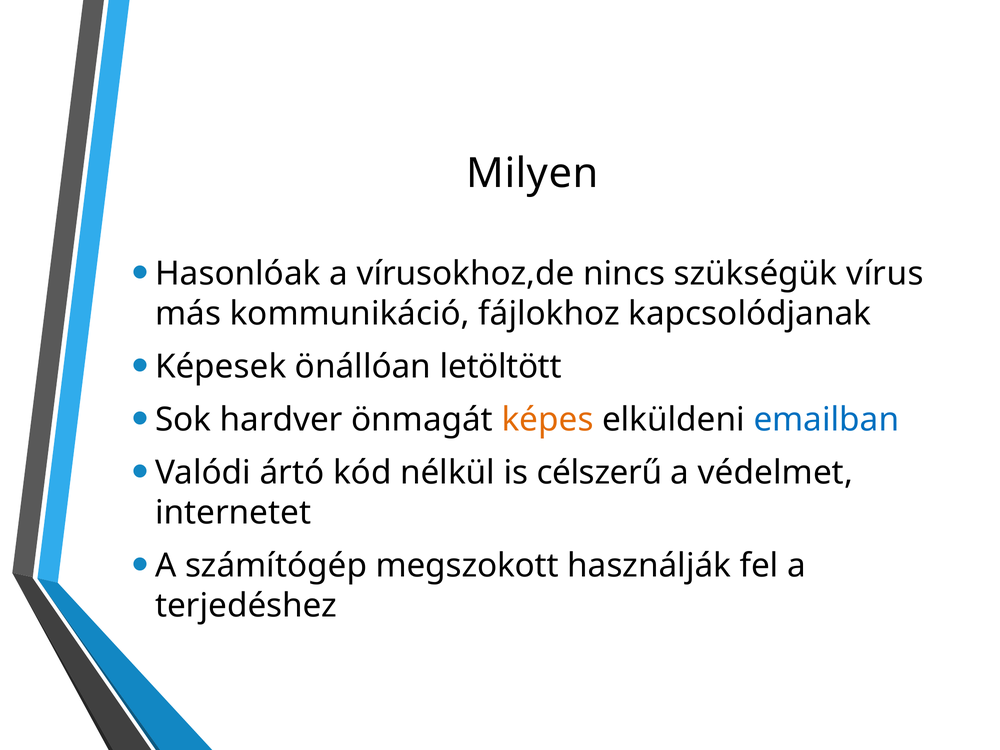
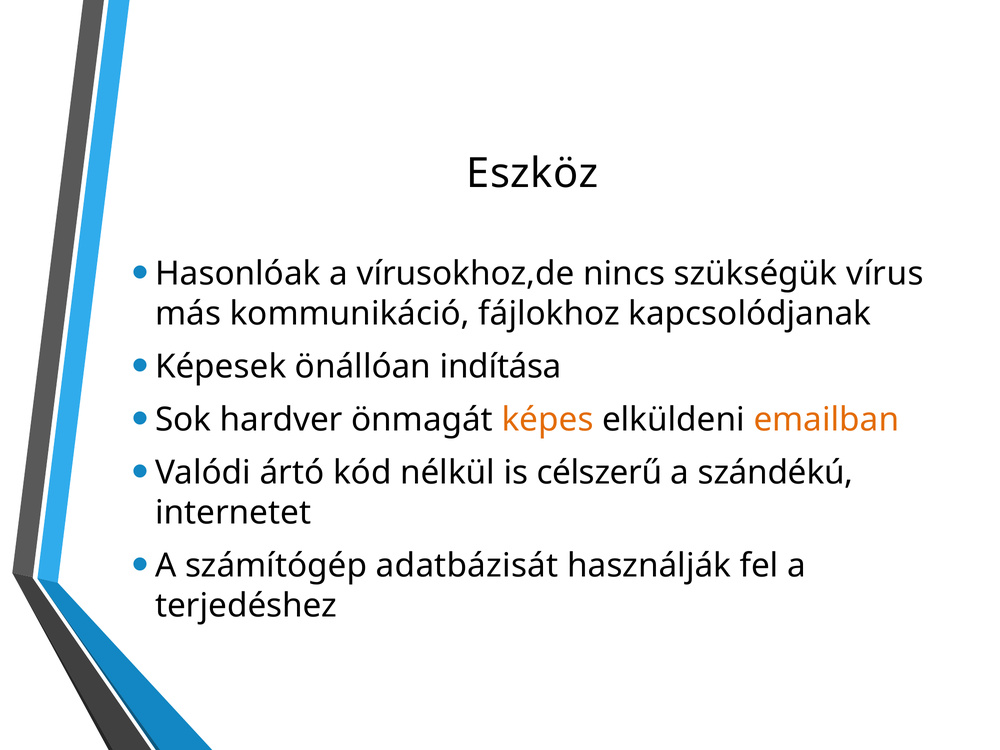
Milyen: Milyen -> Eszköz
letöltött: letöltött -> indítása
emailban colour: blue -> orange
védelmet: védelmet -> szándékú
megszokott: megszokott -> adatbázisát
